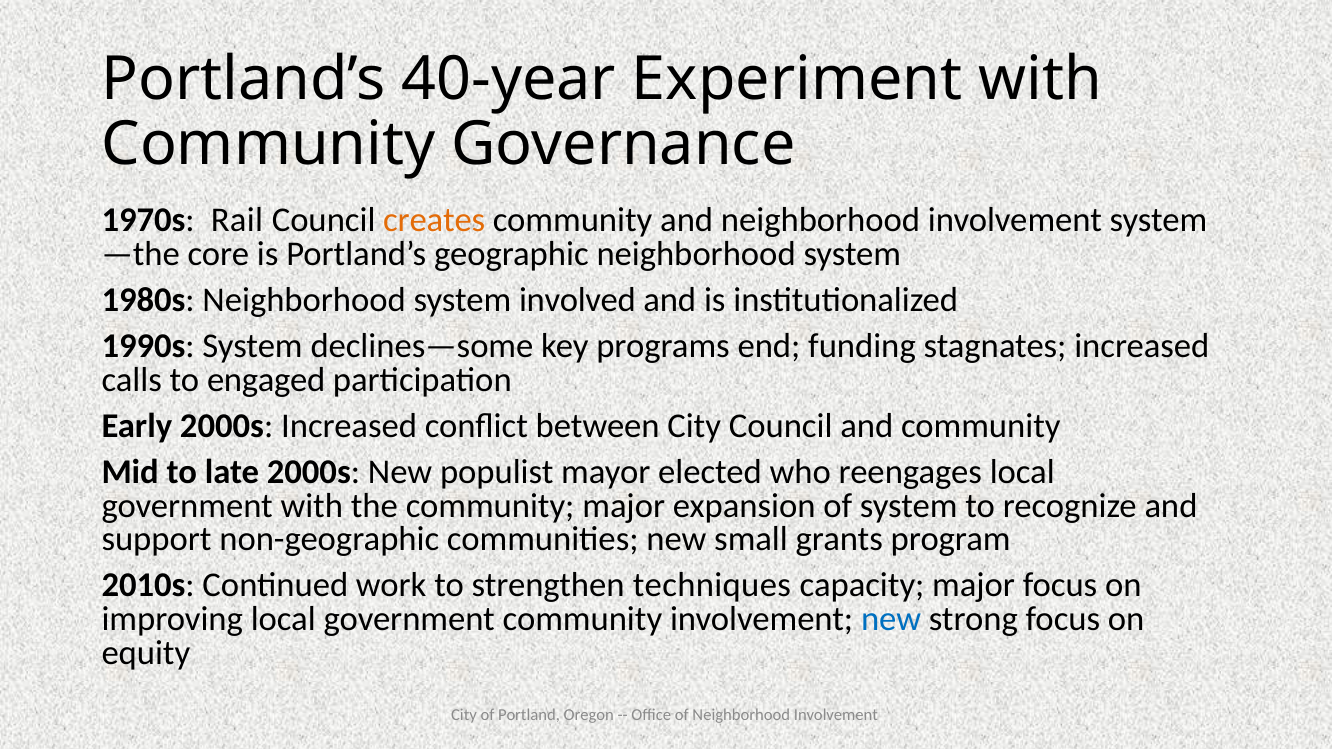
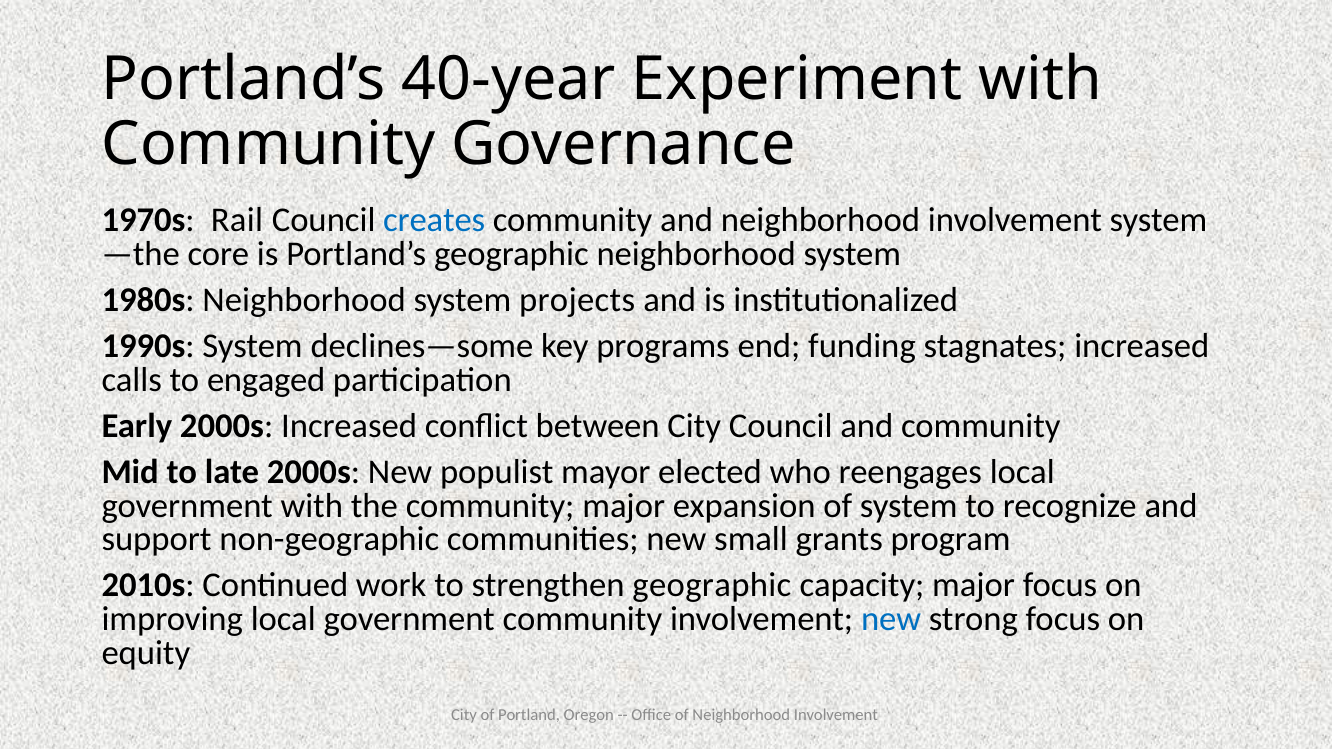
creates colour: orange -> blue
involved: involved -> projects
strengthen techniques: techniques -> geographic
